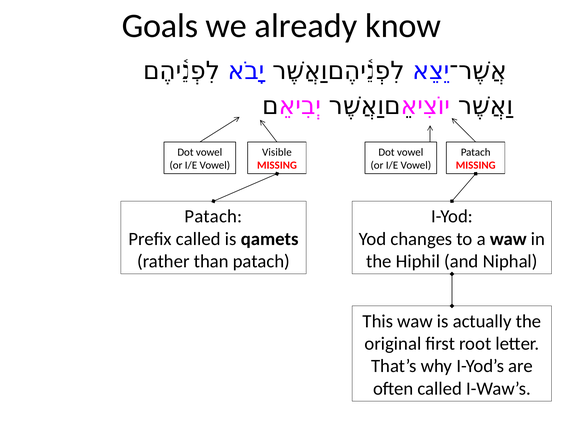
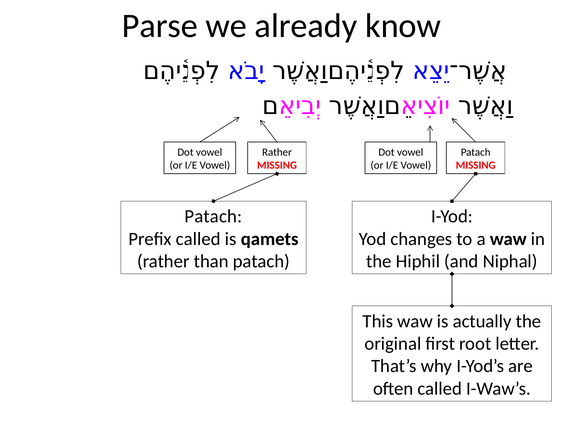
Goals: Goals -> Parse
Visible at (277, 152): Visible -> Rather
